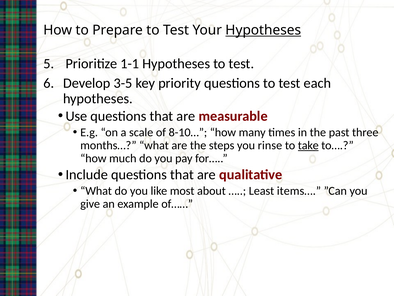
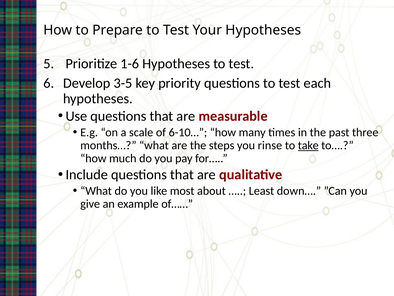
Hypotheses at (263, 30) underline: present -> none
1-1: 1-1 -> 1-6
8-10…: 8-10… -> 6-10…
items…: items… -> down…
